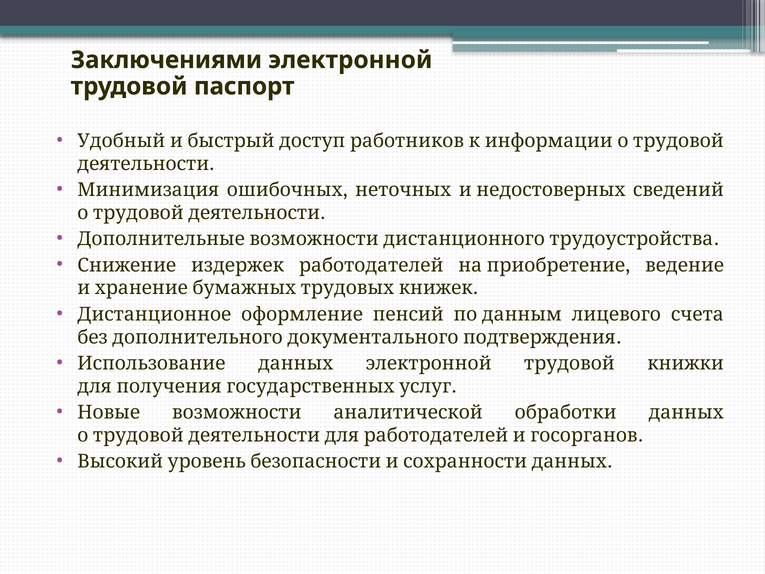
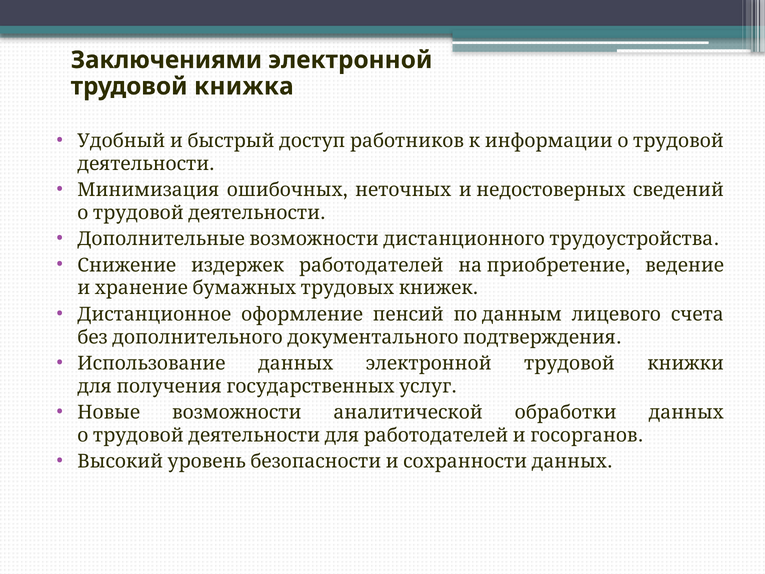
паспорт: паспорт -> книжка
